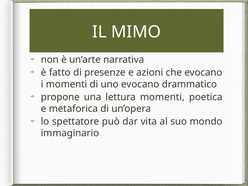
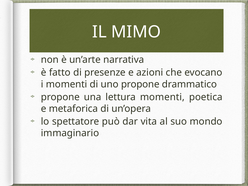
uno evocano: evocano -> propone
